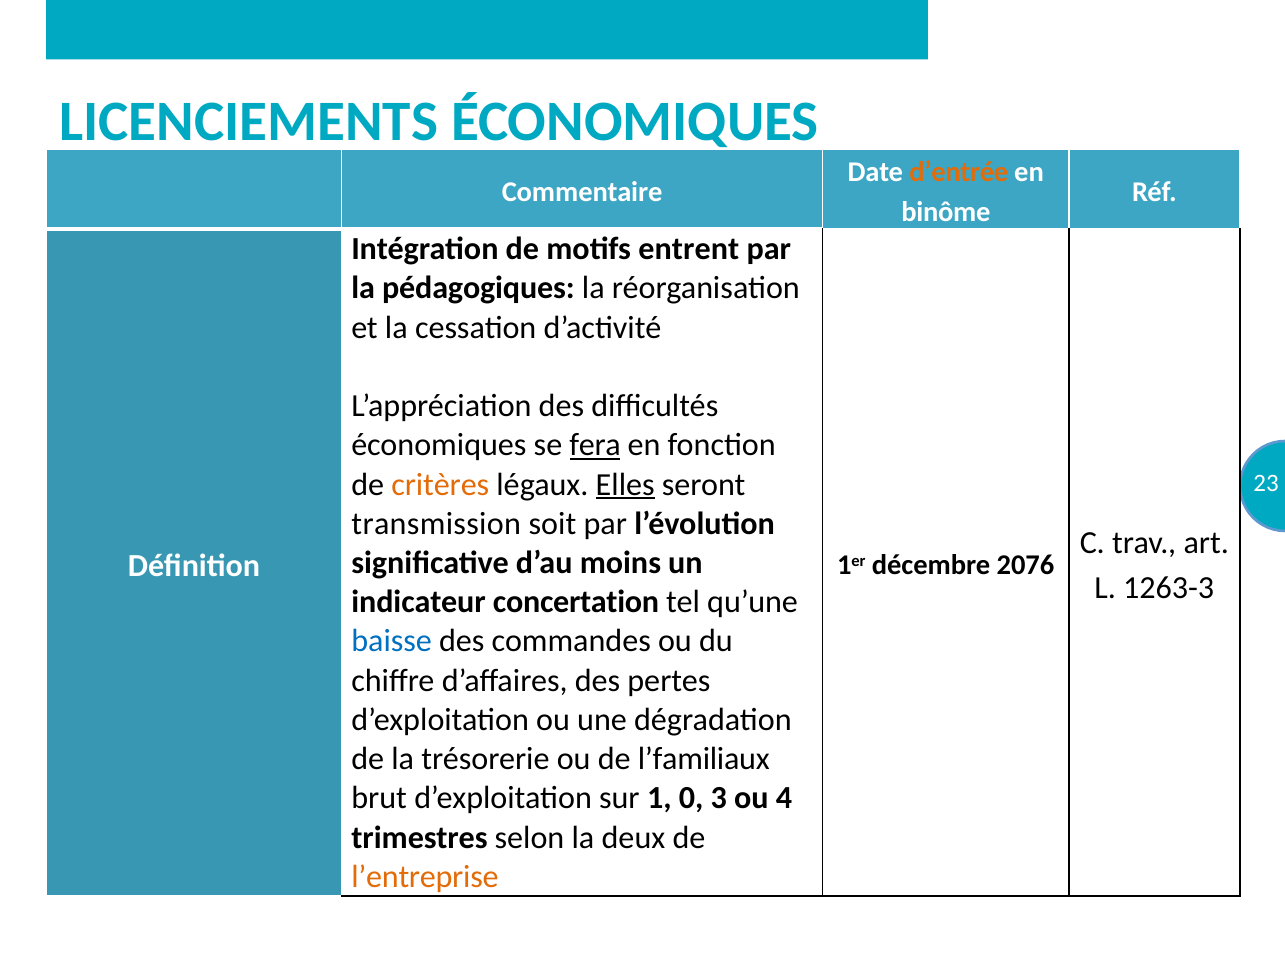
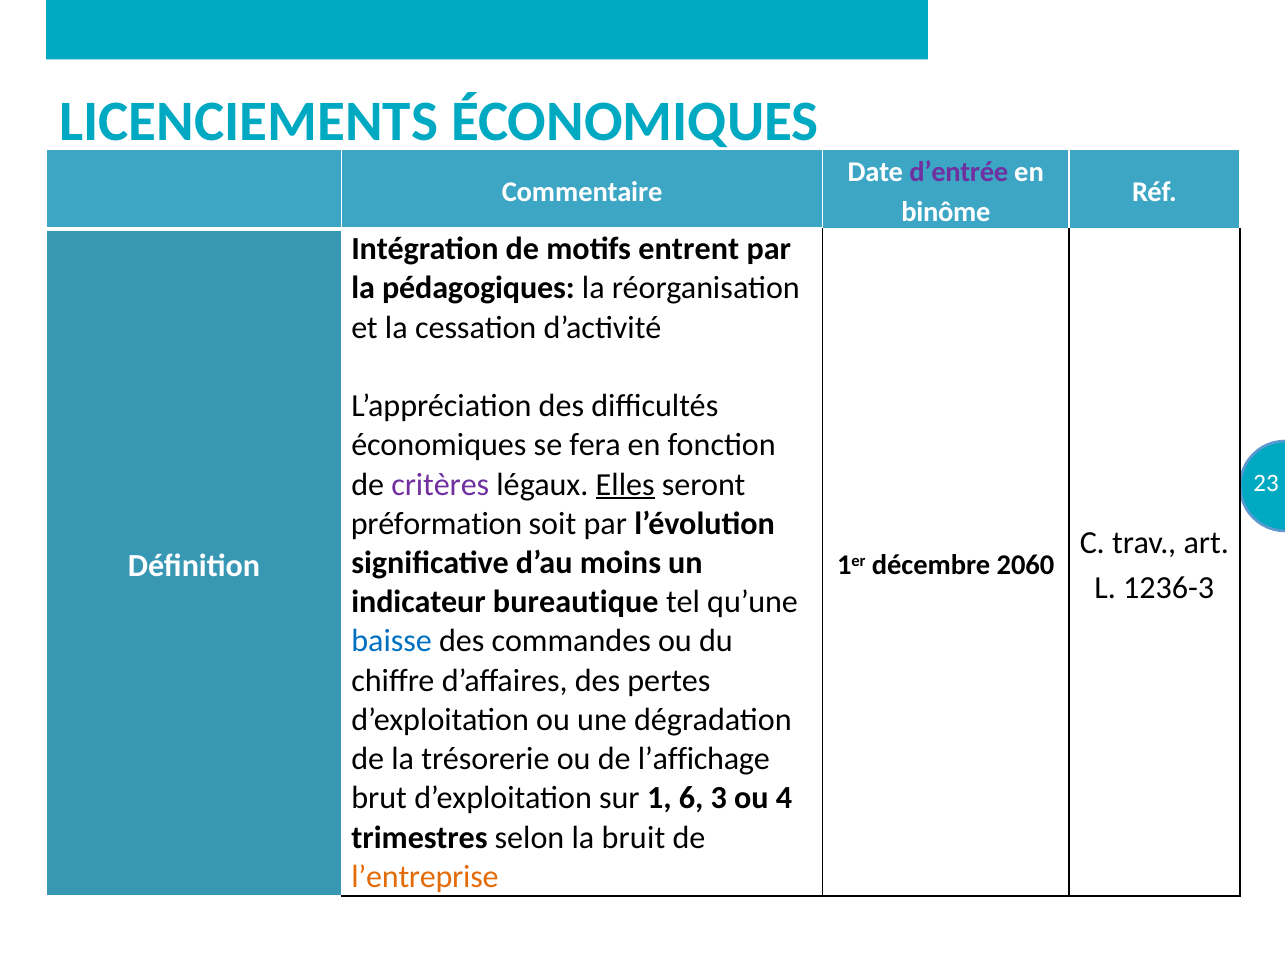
d’entrée colour: orange -> purple
fera underline: present -> none
critères colour: orange -> purple
transmission: transmission -> préformation
2076: 2076 -> 2060
1263-3: 1263-3 -> 1236-3
concertation: concertation -> bureautique
l’familiaux: l’familiaux -> l’affichage
0: 0 -> 6
deux: deux -> bruit
